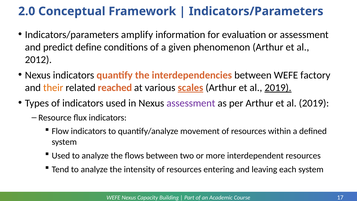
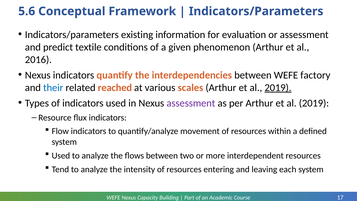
2.0: 2.0 -> 5.6
amplify: amplify -> existing
define: define -> textile
2012: 2012 -> 2016
their colour: orange -> blue
scales underline: present -> none
